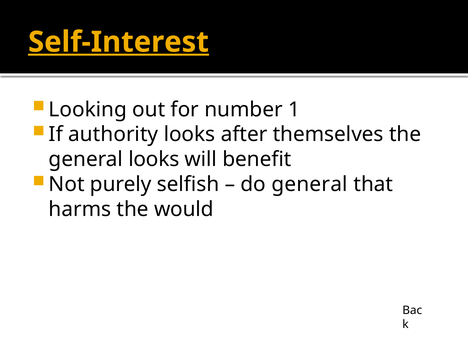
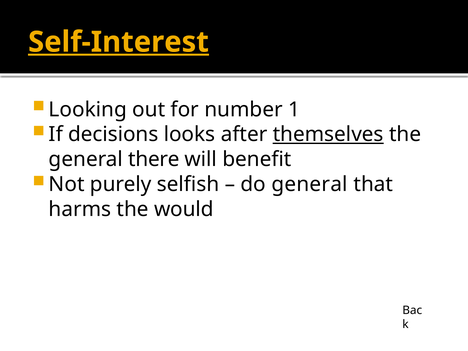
authority: authority -> decisions
themselves underline: none -> present
general looks: looks -> there
